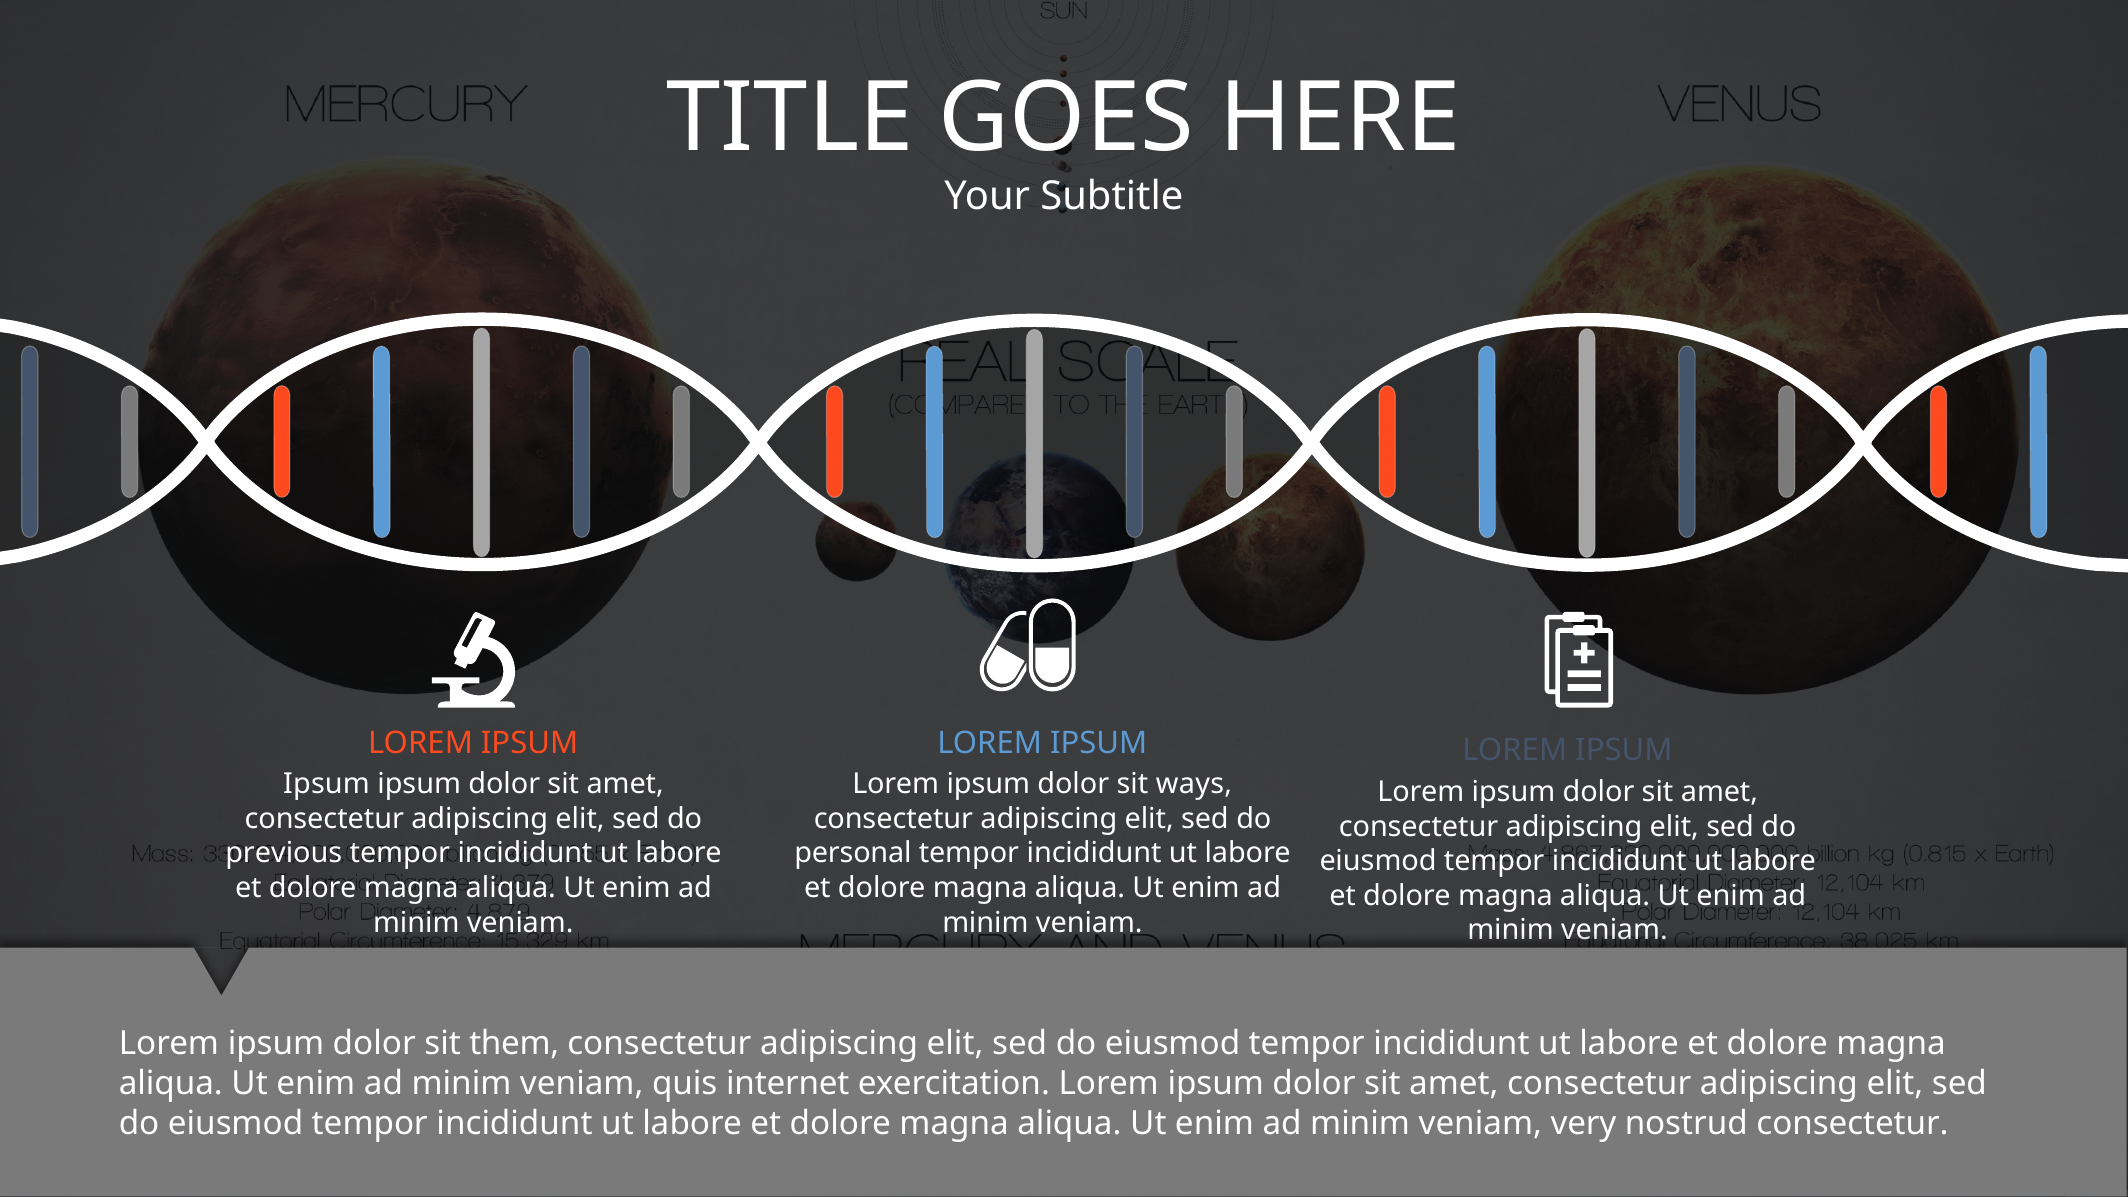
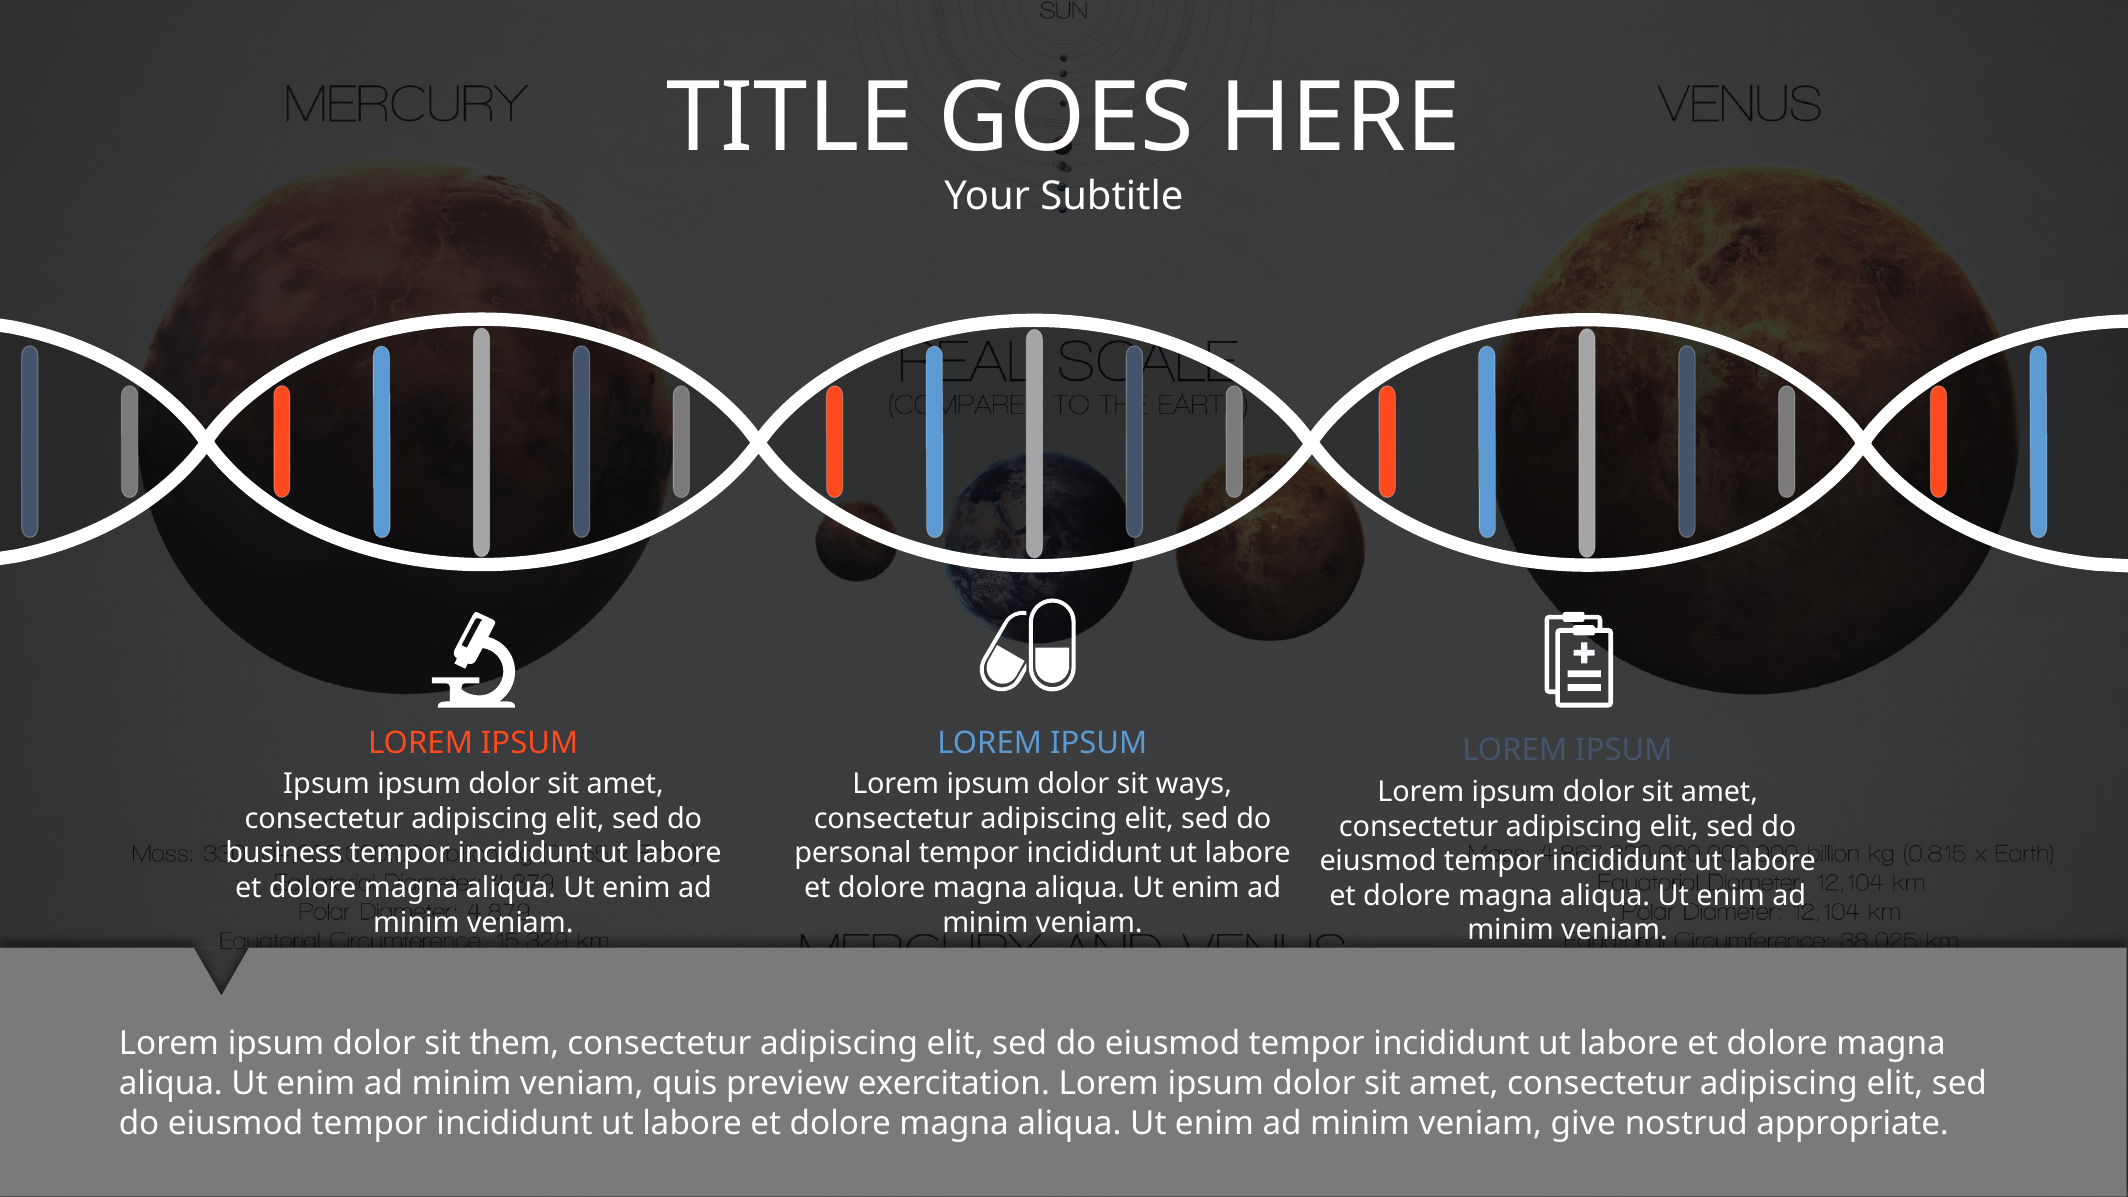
previous: previous -> business
internet: internet -> preview
very: very -> give
nostrud consectetur: consectetur -> appropriate
